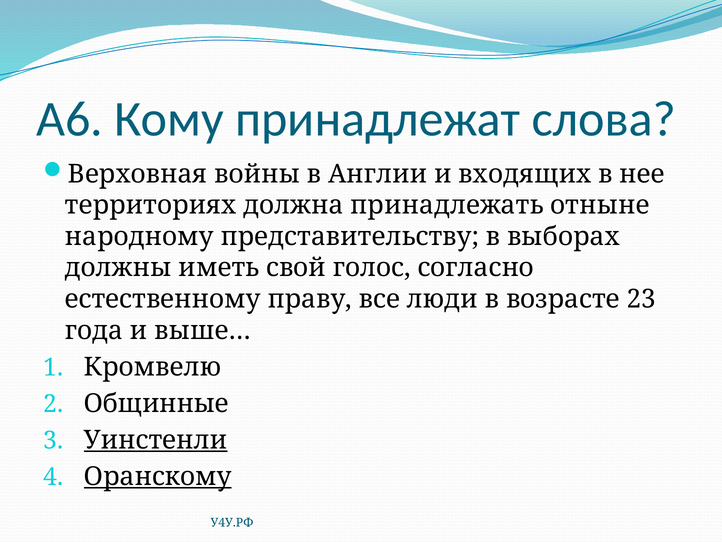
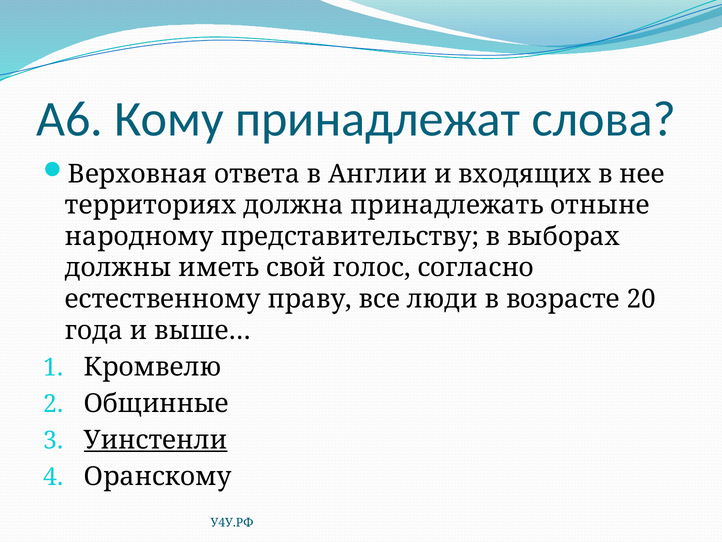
войны: войны -> ответа
23: 23 -> 20
Оранскому underline: present -> none
